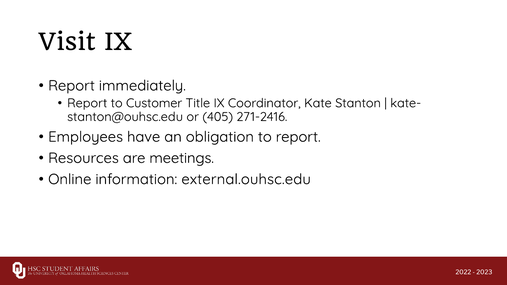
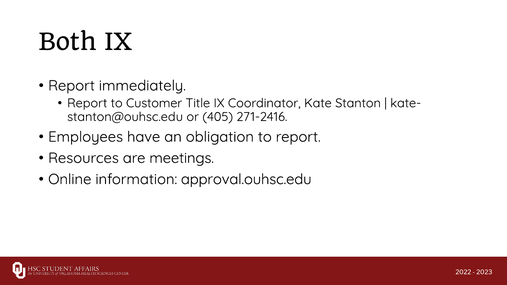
Visit: Visit -> Both
external.ouhsc.edu: external.ouhsc.edu -> approval.ouhsc.edu
